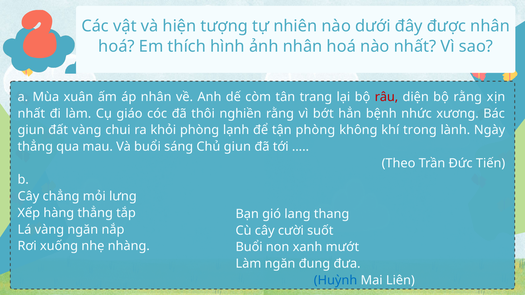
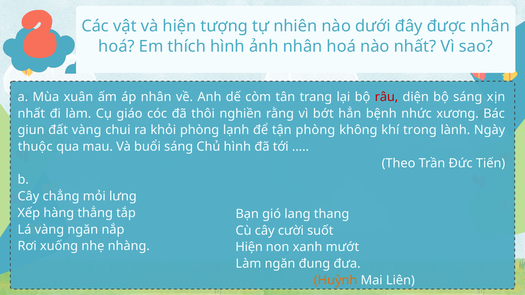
bộ rằng: rằng -> sáng
thẳng at (35, 147): thẳng -> thuộc
Chủ giun: giun -> hình
Buổi at (249, 247): Buổi -> Hiện
Huỳnh colour: blue -> orange
